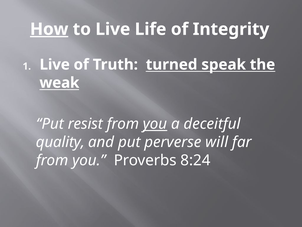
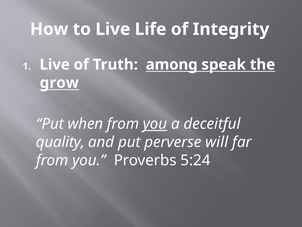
How underline: present -> none
turned: turned -> among
weak: weak -> grow
resist: resist -> when
8:24: 8:24 -> 5:24
